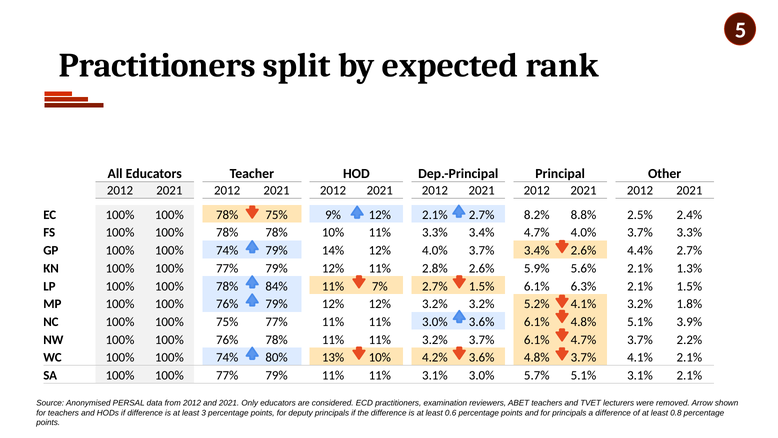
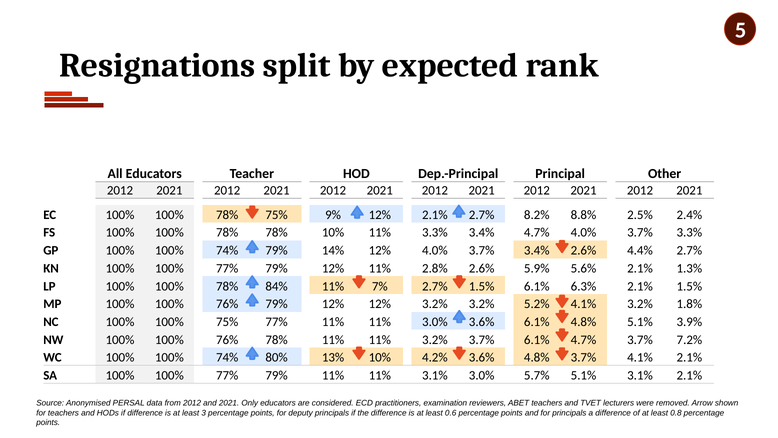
Practitioners at (157, 65): Practitioners -> Resignations
2.2%: 2.2% -> 7.2%
